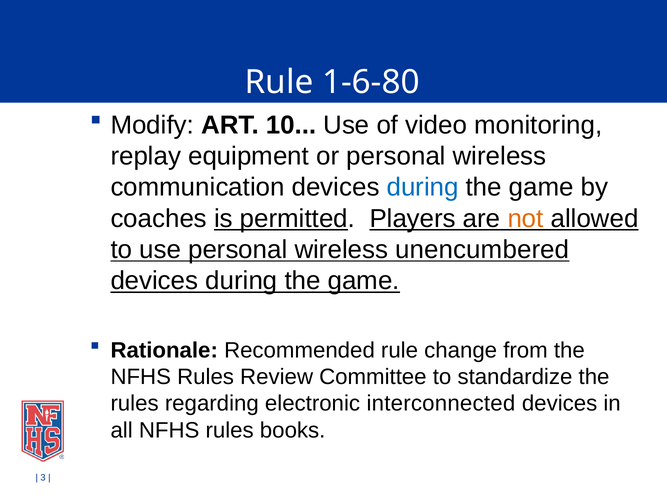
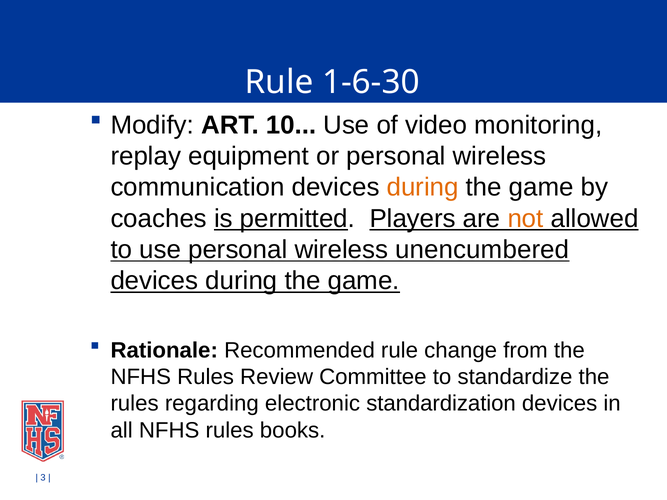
1-6-80: 1-6-80 -> 1-6-30
during at (423, 187) colour: blue -> orange
interconnected: interconnected -> standardization
